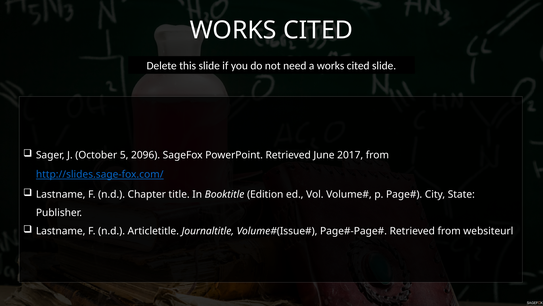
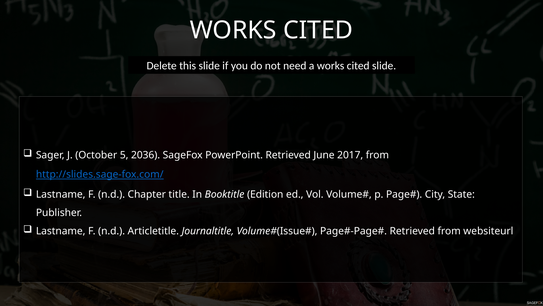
2096: 2096 -> 2036
